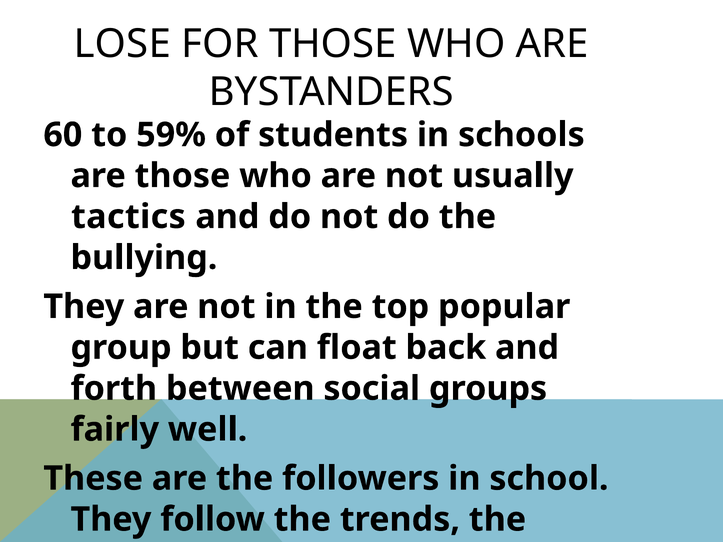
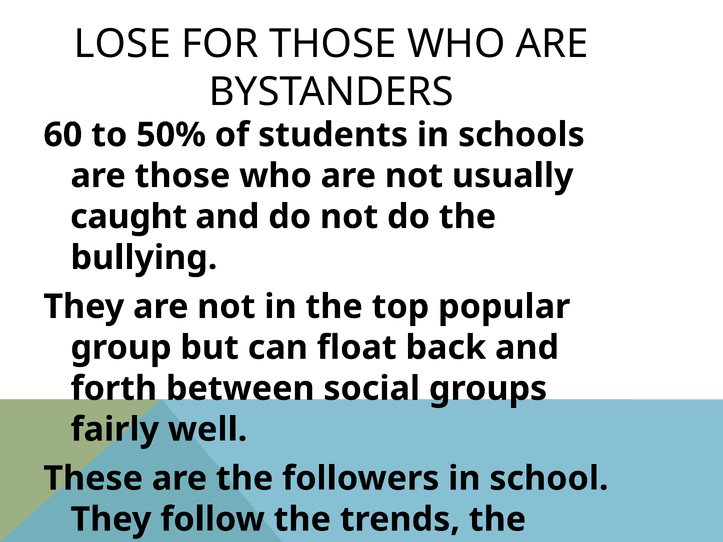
59%: 59% -> 50%
tactics: tactics -> caught
